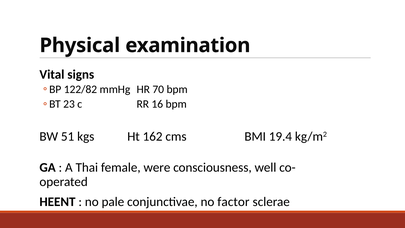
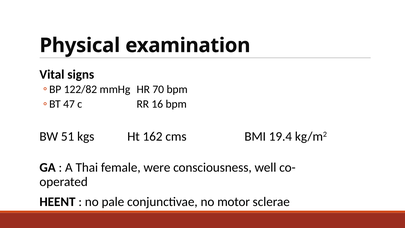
23: 23 -> 47
factor: factor -> motor
